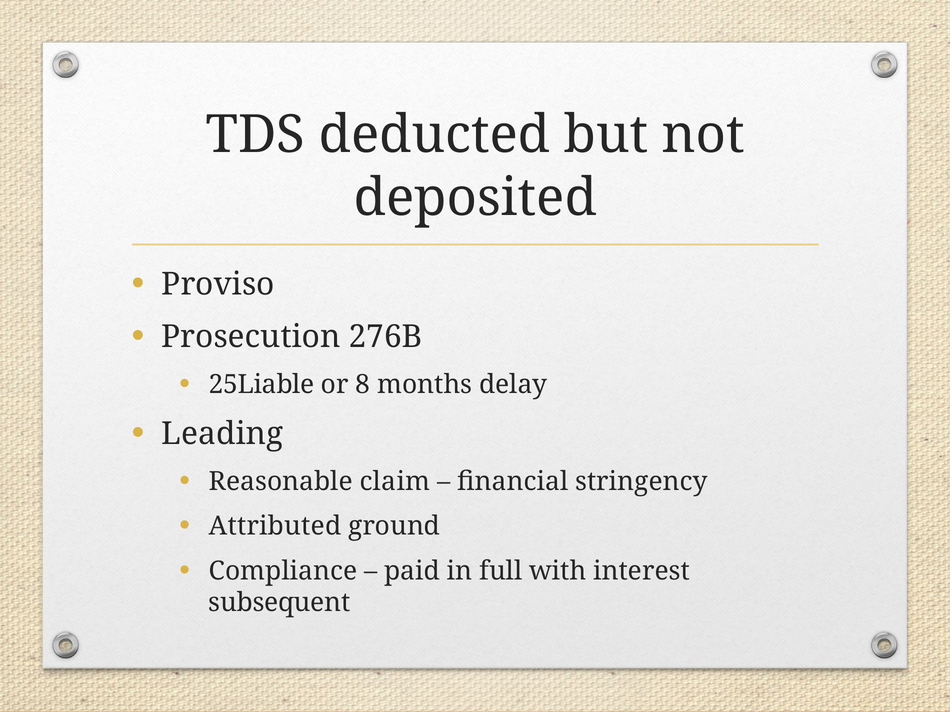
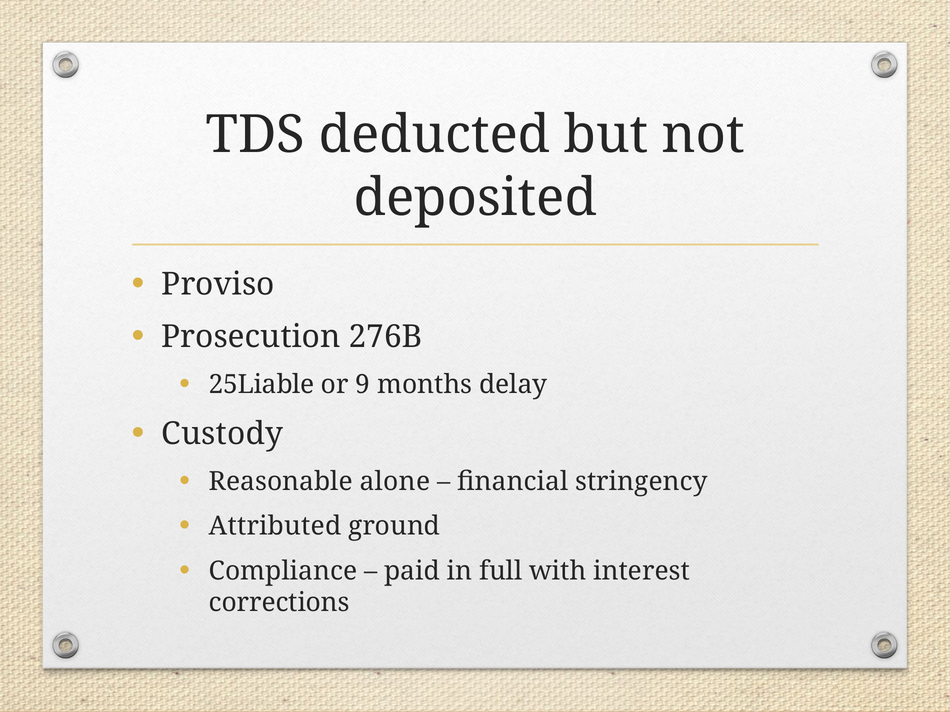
8: 8 -> 9
Leading: Leading -> Custody
claim: claim -> alone
subsequent: subsequent -> corrections
